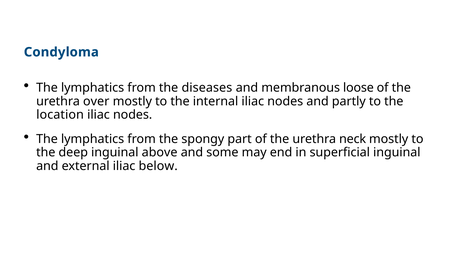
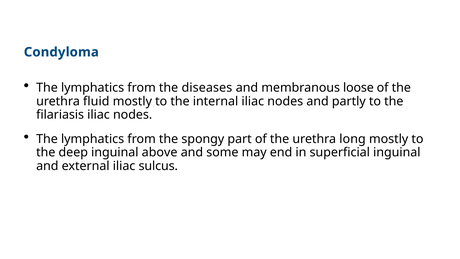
over: over -> fluid
location: location -> filariasis
neck: neck -> long
below: below -> sulcus
